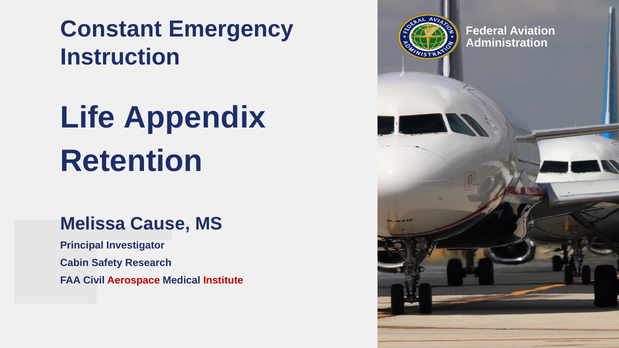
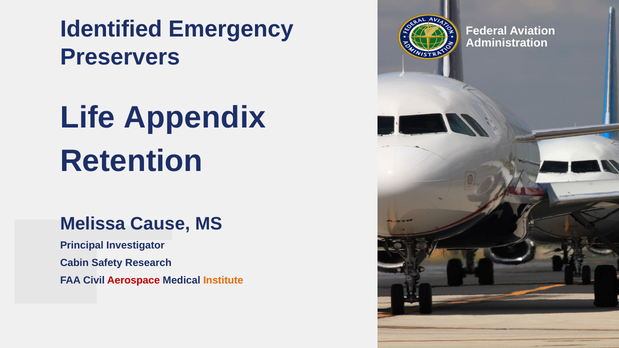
Constant: Constant -> Identified
Instruction: Instruction -> Preservers
Institute colour: red -> orange
